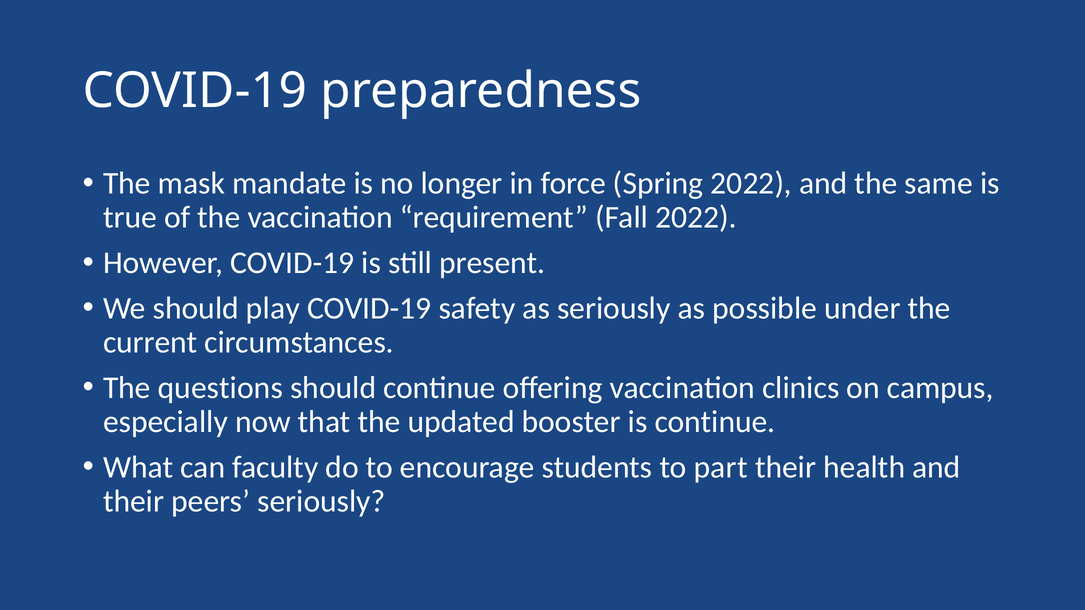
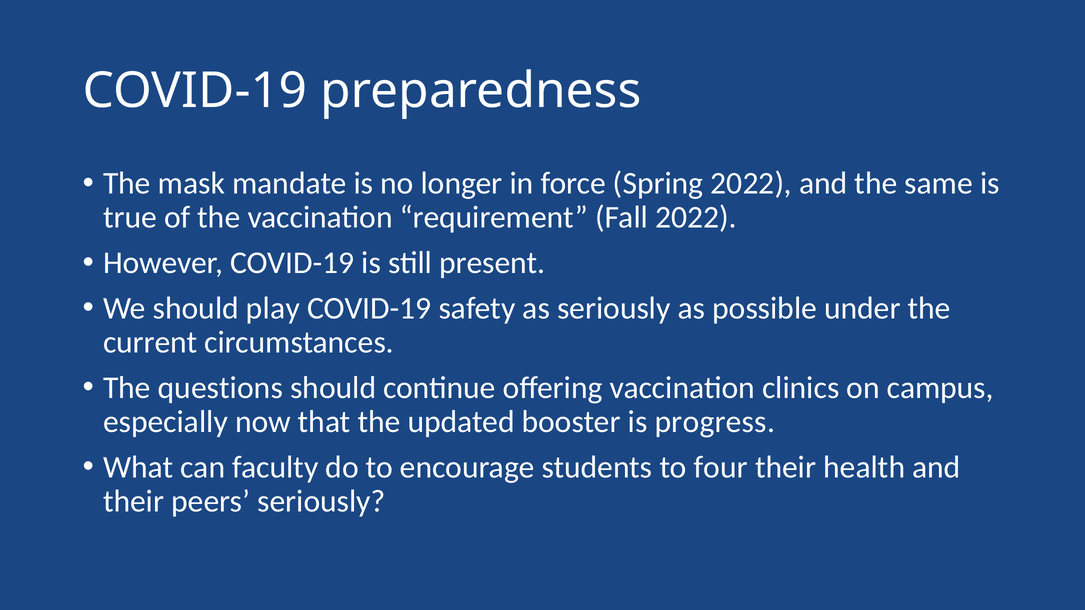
is continue: continue -> progress
part: part -> four
